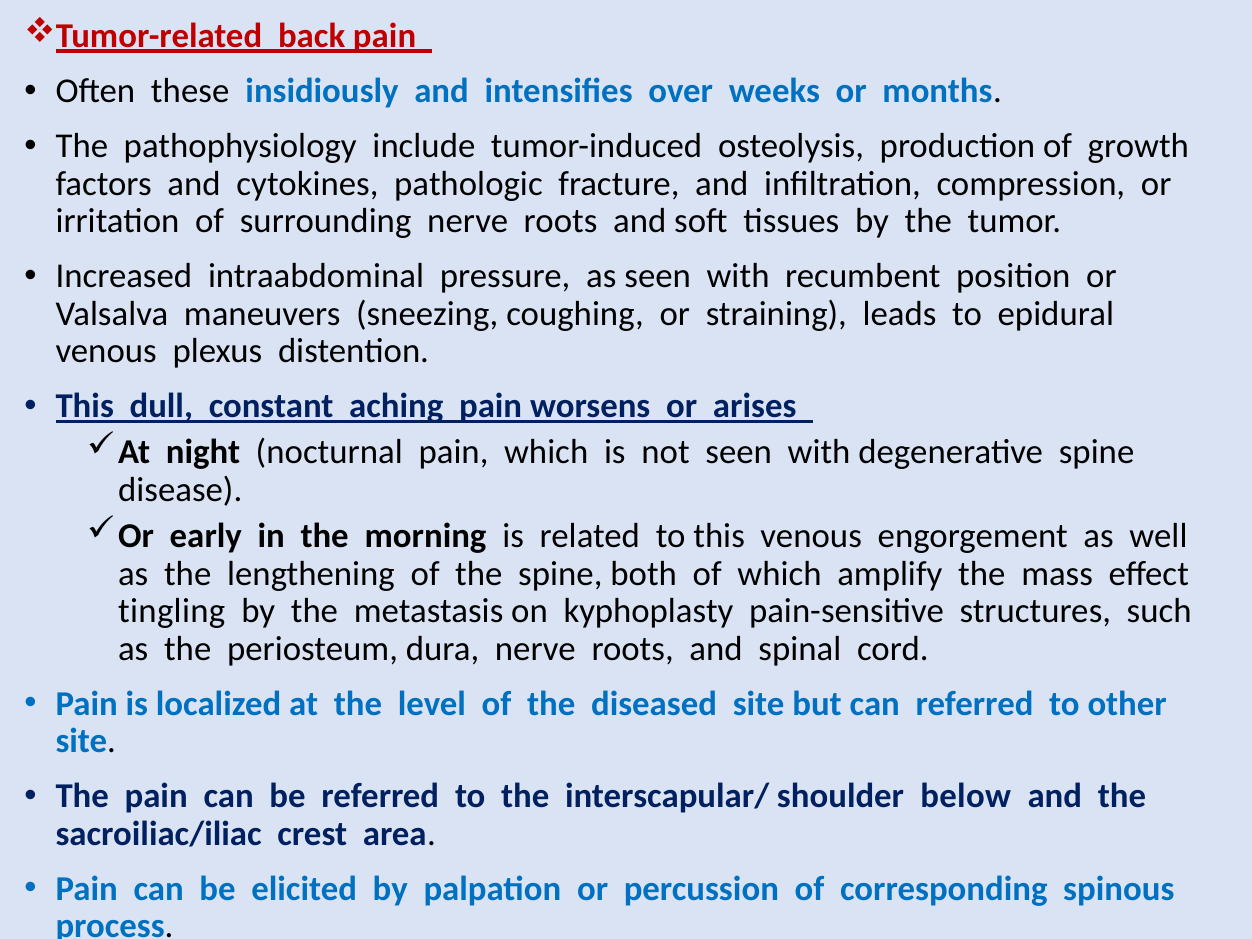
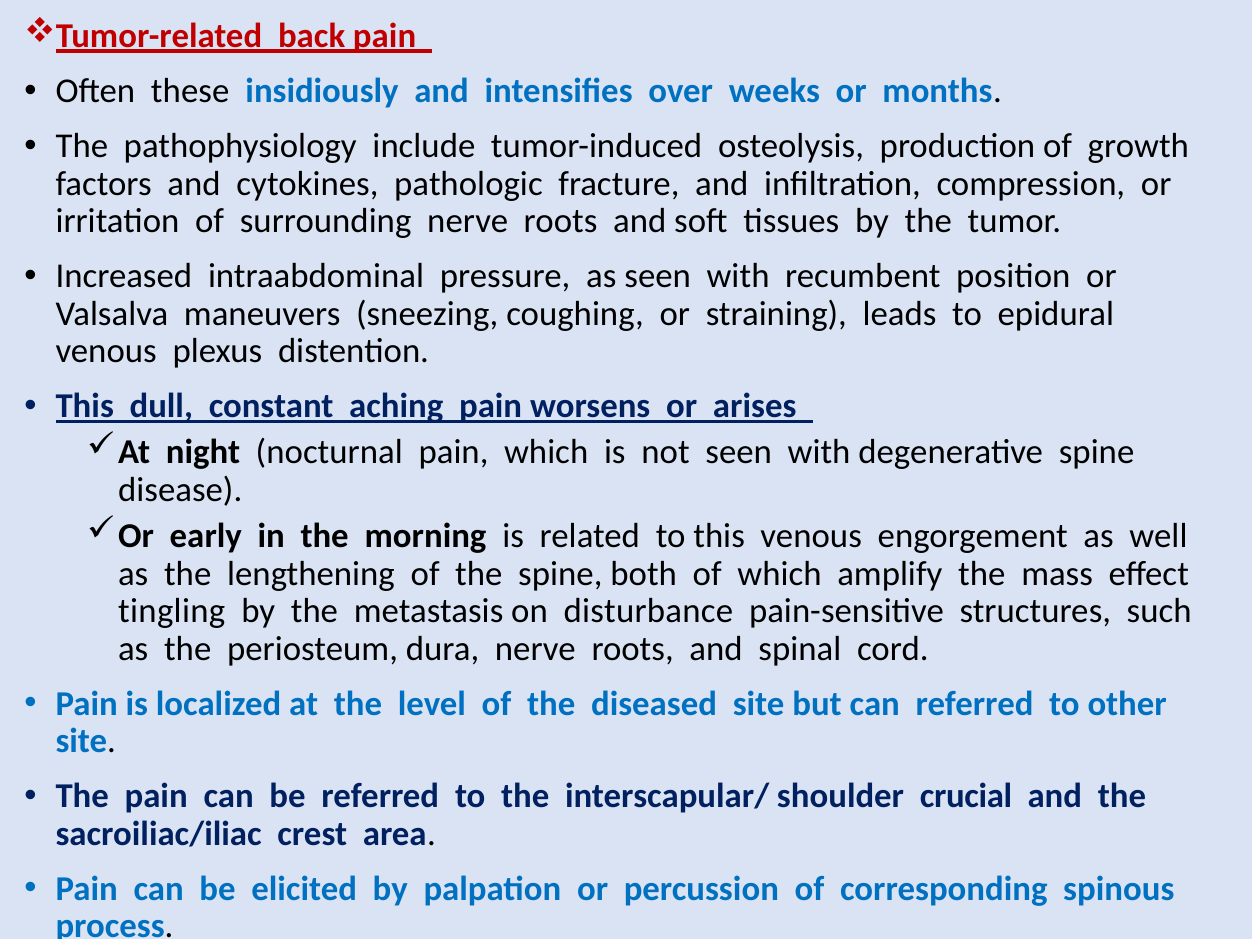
kyphoplasty: kyphoplasty -> disturbance
below: below -> crucial
